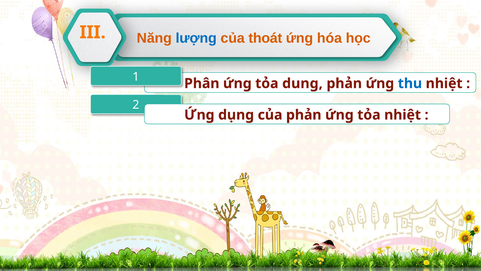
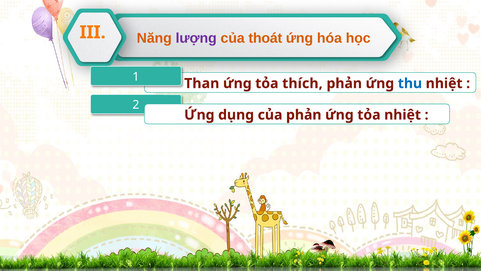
lượng colour: blue -> purple
Phân: Phân -> Than
dung: dung -> thích
